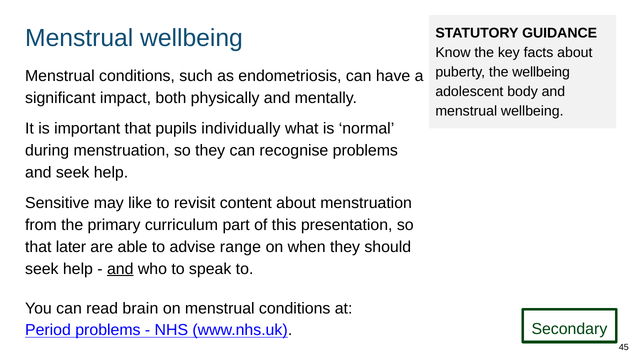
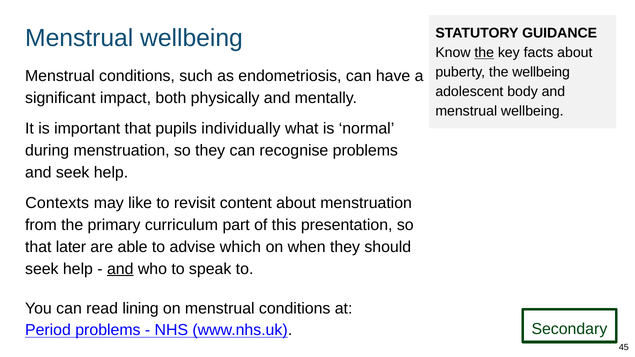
the at (484, 53) underline: none -> present
Sensitive: Sensitive -> Contexts
range: range -> which
brain: brain -> lining
